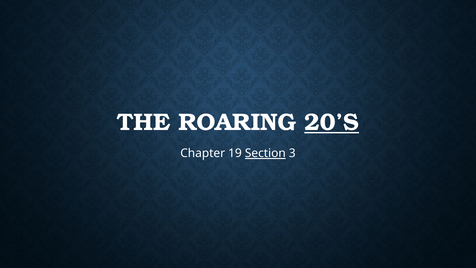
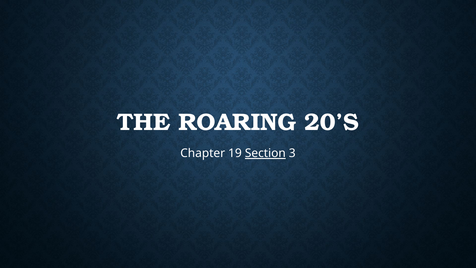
20’S underline: present -> none
